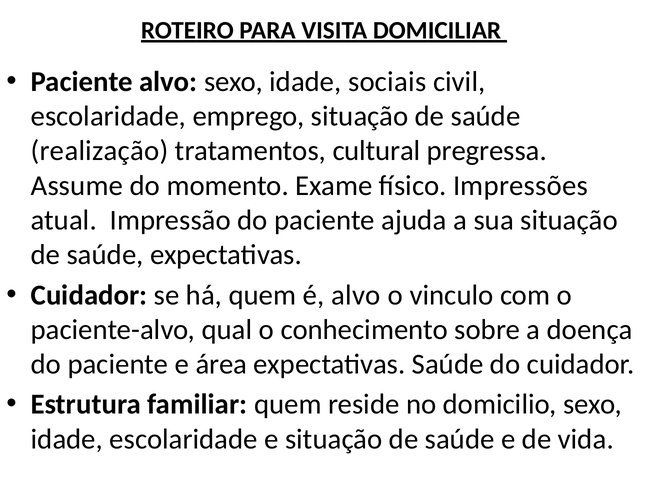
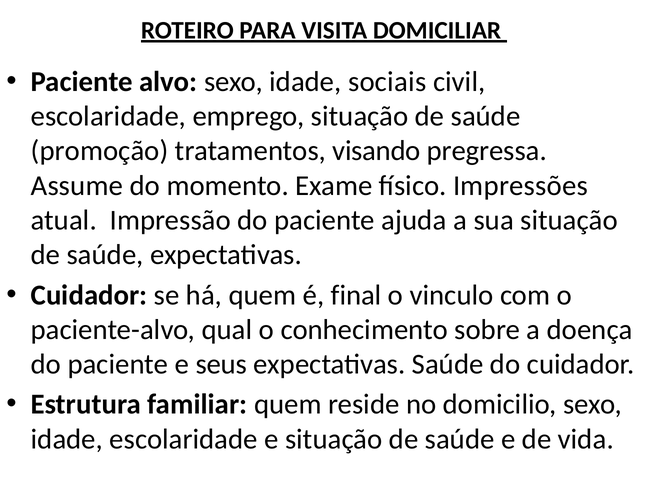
realização: realização -> promoção
cultural: cultural -> visando
é alvo: alvo -> final
área: área -> seus
